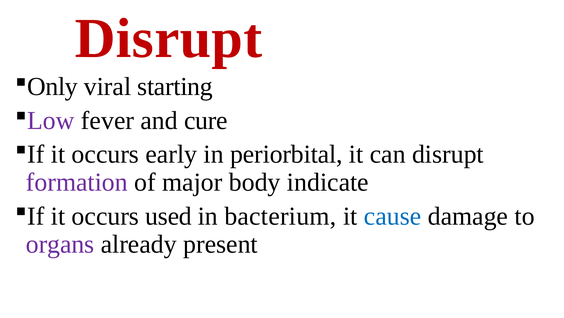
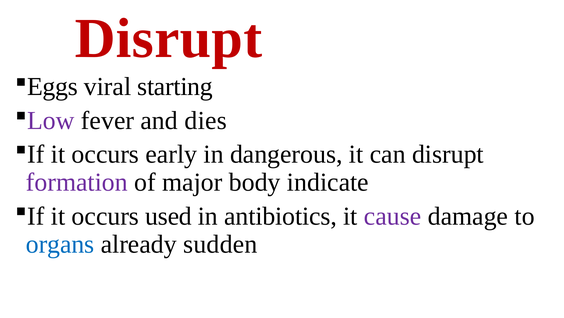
Only: Only -> Eggs
cure: cure -> dies
periorbital: periorbital -> dangerous
bacterium: bacterium -> antibiotics
cause colour: blue -> purple
organs colour: purple -> blue
present: present -> sudden
